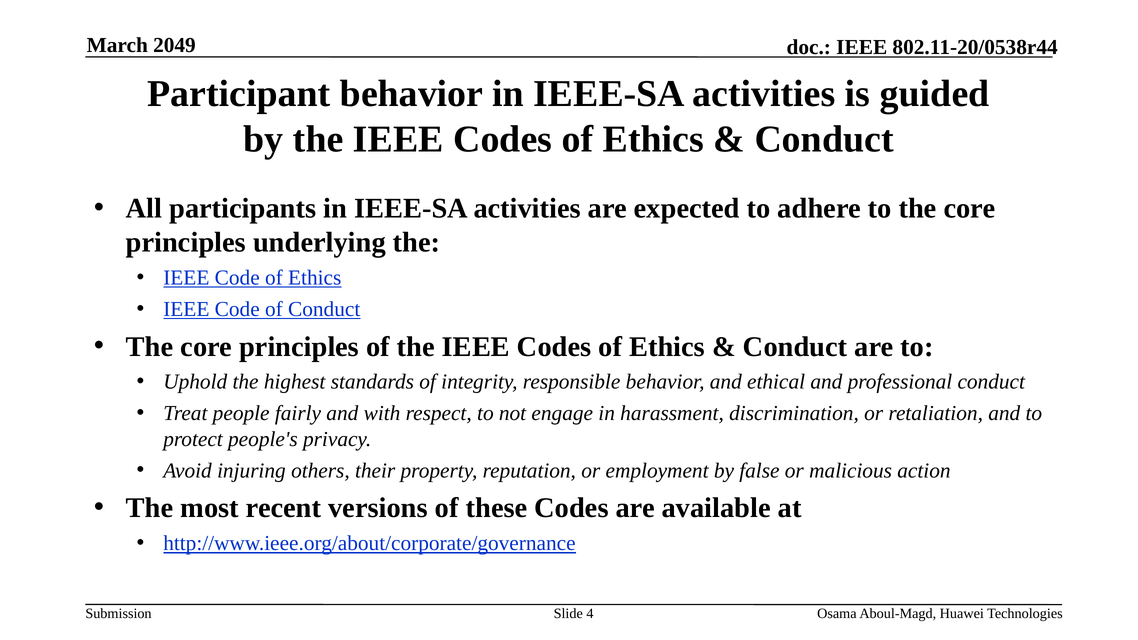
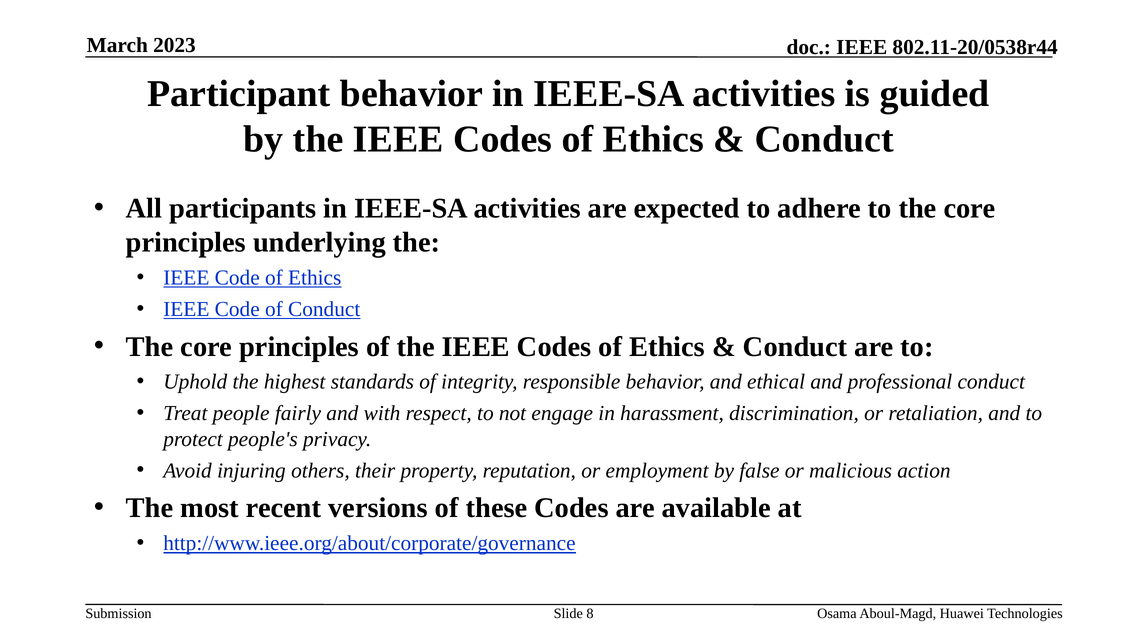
2049: 2049 -> 2023
4: 4 -> 8
